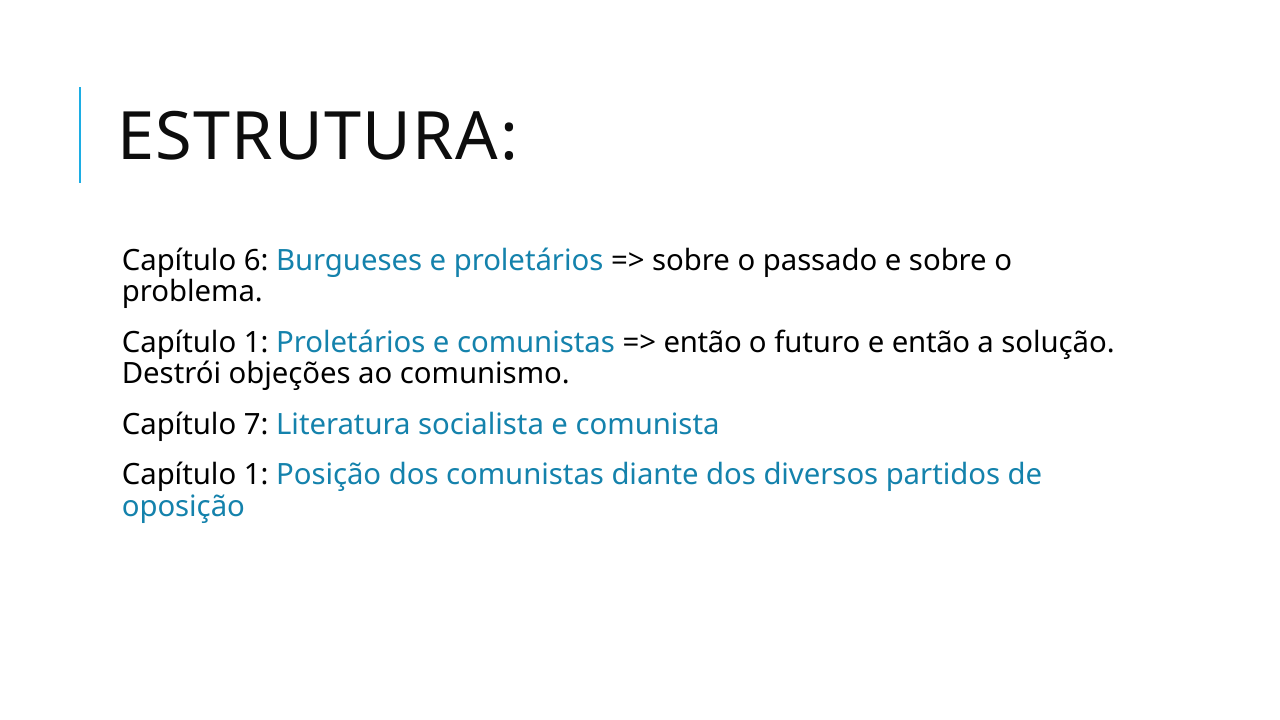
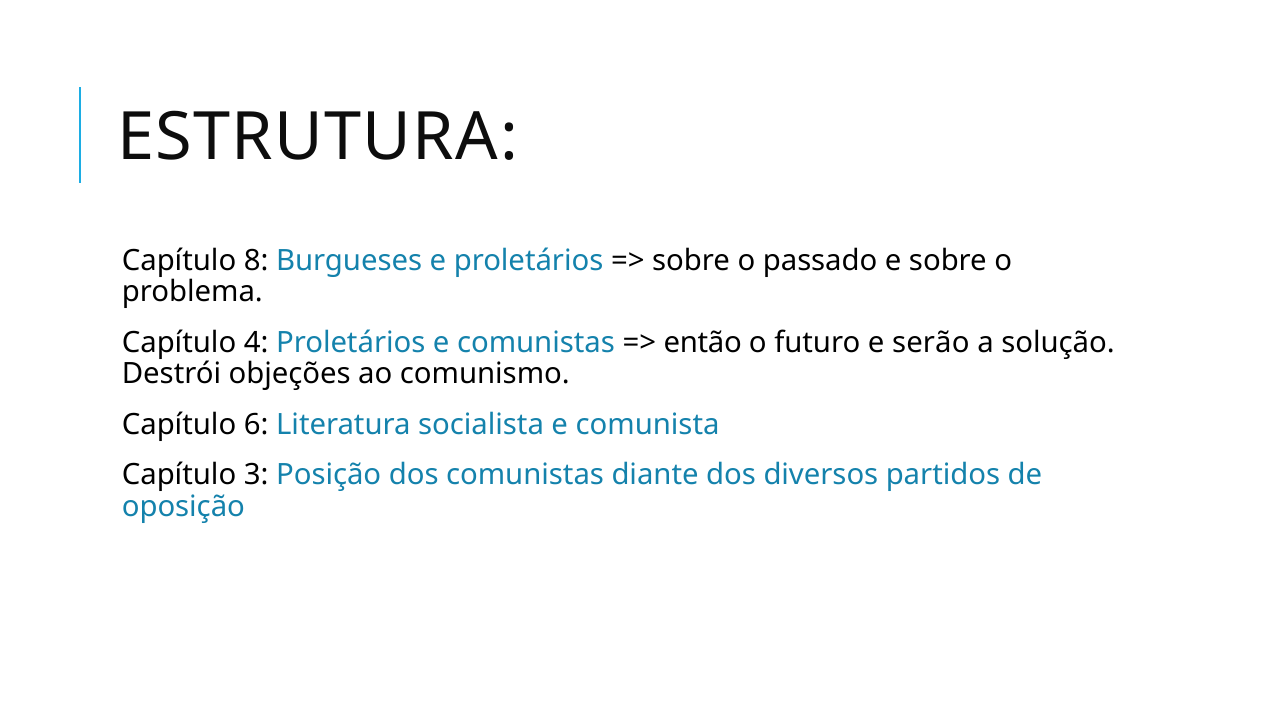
6: 6 -> 8
1 at (256, 342): 1 -> 4
e então: então -> serão
7: 7 -> 6
1 at (256, 475): 1 -> 3
